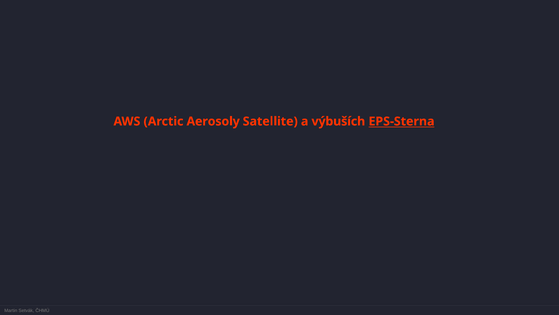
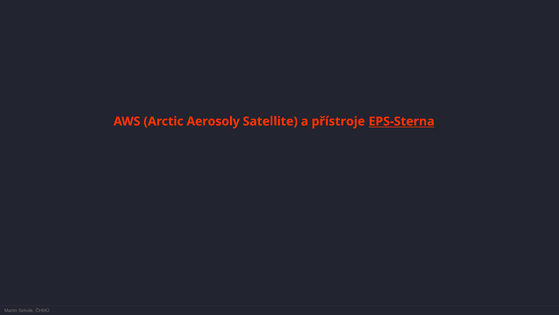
výbuších: výbuších -> přístroje
